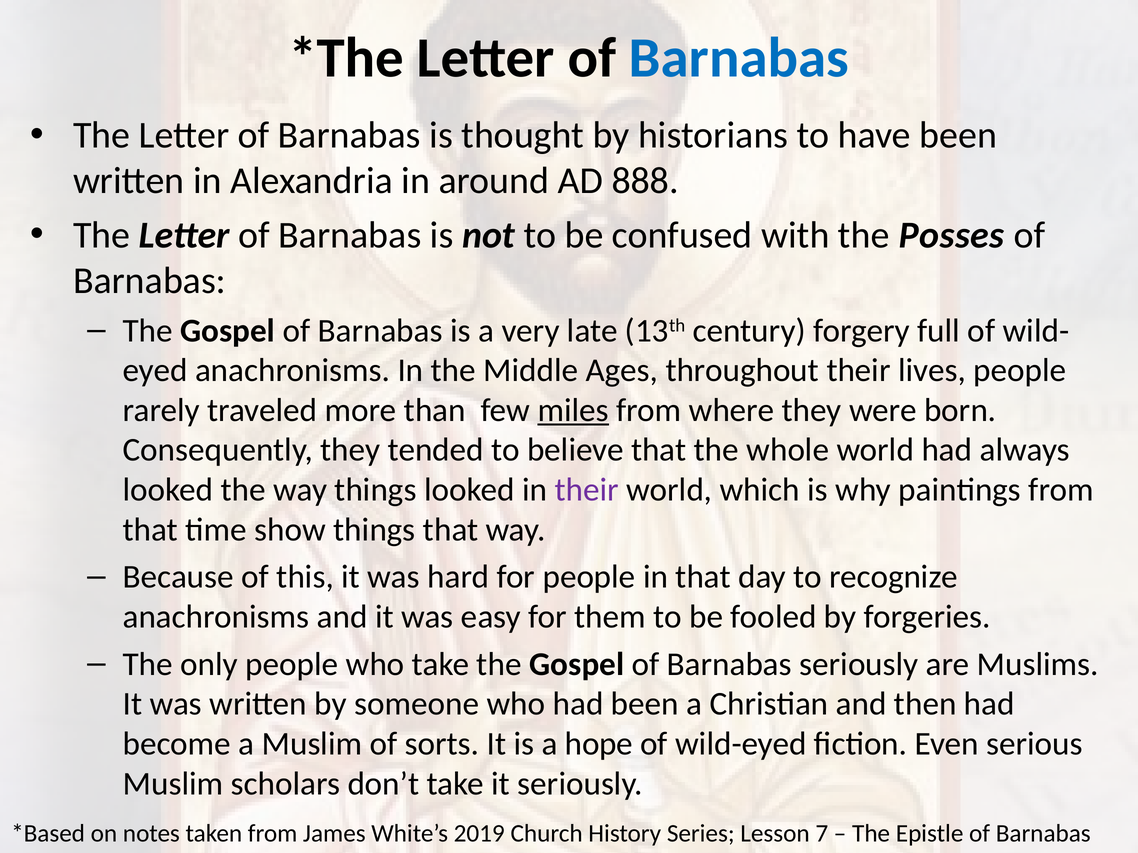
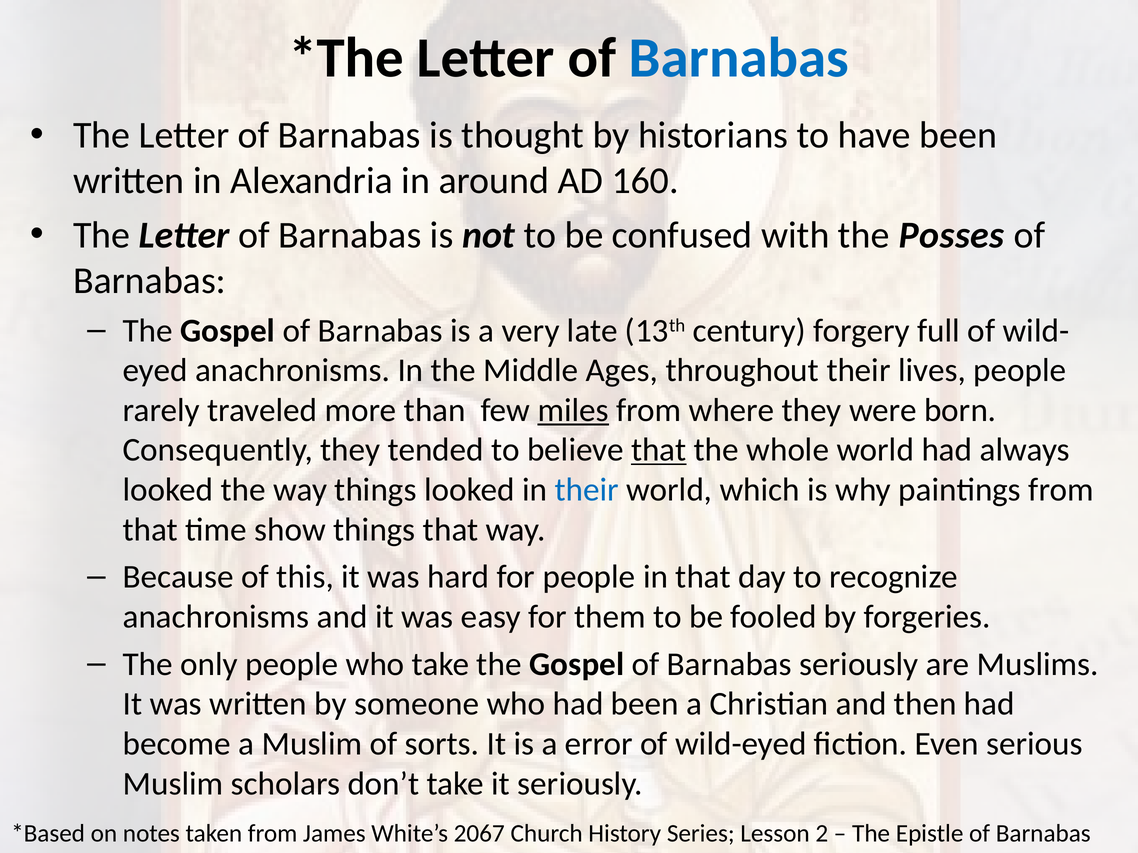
888: 888 -> 160
that at (659, 450) underline: none -> present
their at (587, 490) colour: purple -> blue
hope: hope -> error
2019: 2019 -> 2067
7: 7 -> 2
